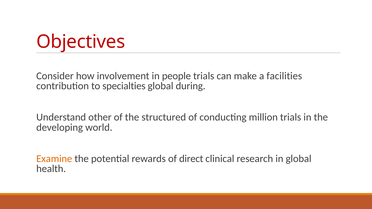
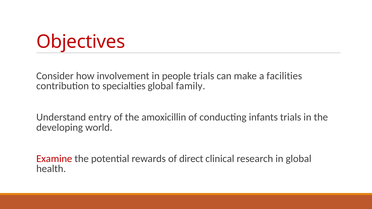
during: during -> family
other: other -> entry
structured: structured -> amoxicillin
million: million -> infants
Examine colour: orange -> red
